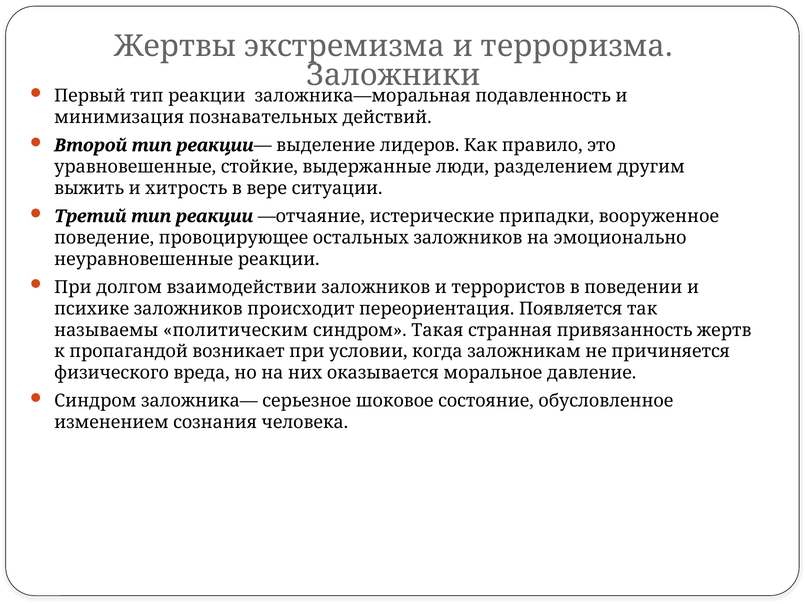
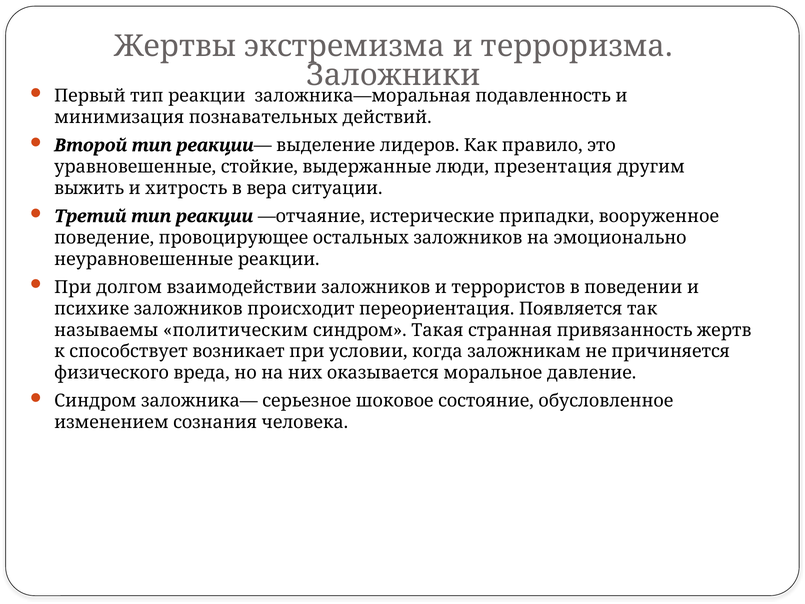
разделением: разделением -> презентация
вере: вере -> вера
пропагандой: пропагандой -> способствует
